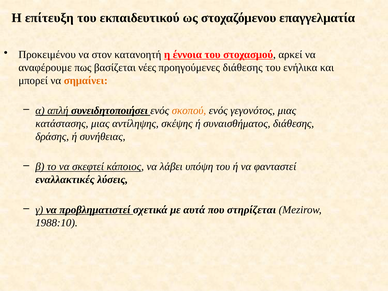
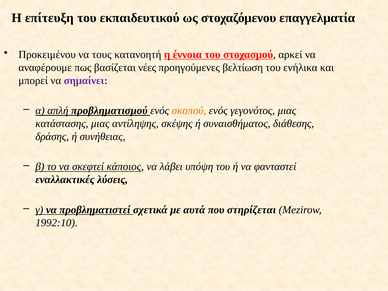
στον: στον -> τους
προηγούμενες διάθεσης: διάθεσης -> βελτίωση
σημαίνει colour: orange -> purple
συνειδητοποιήσει: συνειδητοποιήσει -> προβληματισμού
1988:10: 1988:10 -> 1992:10
